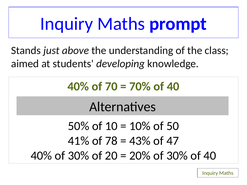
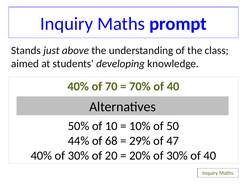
41%: 41% -> 44%
78: 78 -> 68
43%: 43% -> 29%
